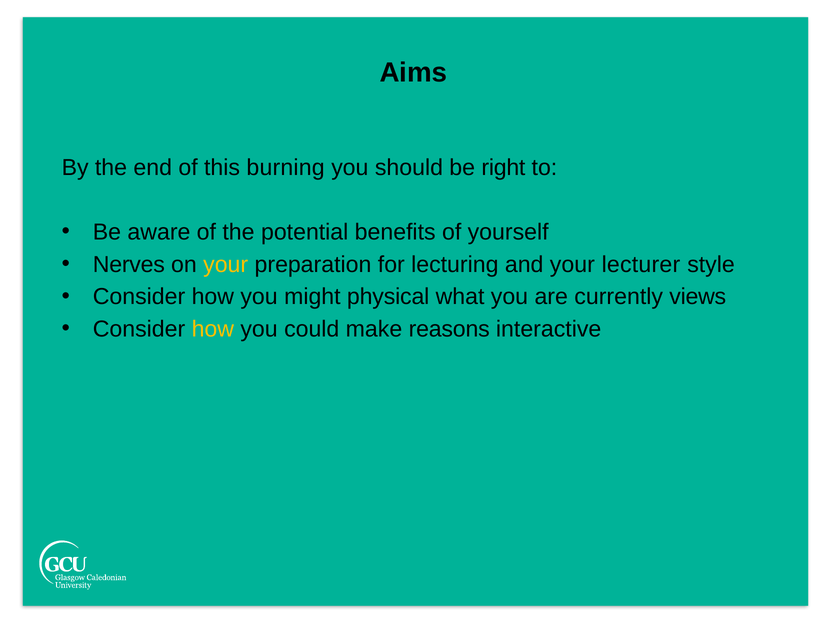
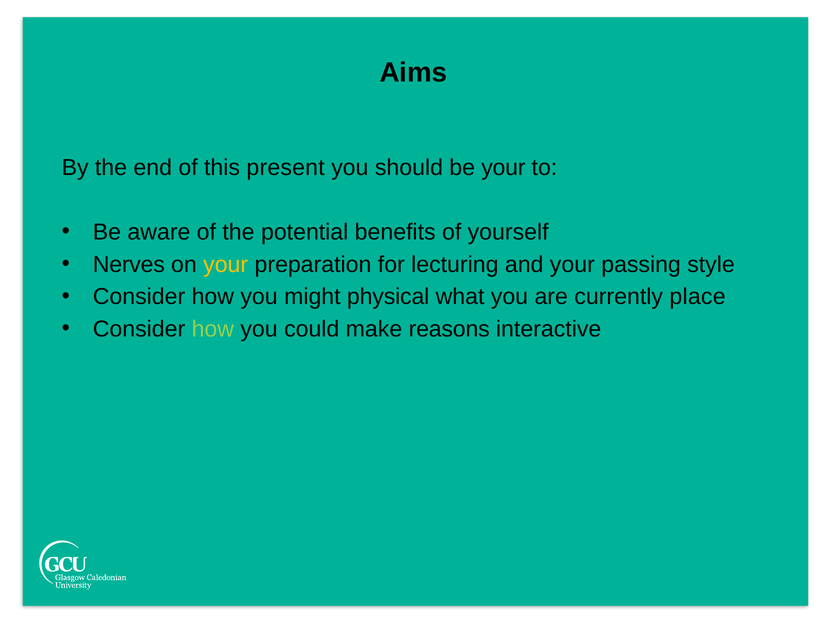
burning: burning -> present
be right: right -> your
lecturer: lecturer -> passing
views: views -> place
how at (213, 329) colour: yellow -> light green
